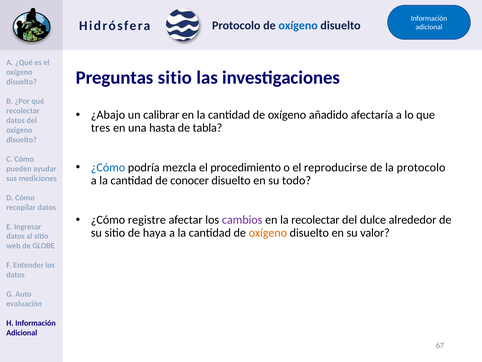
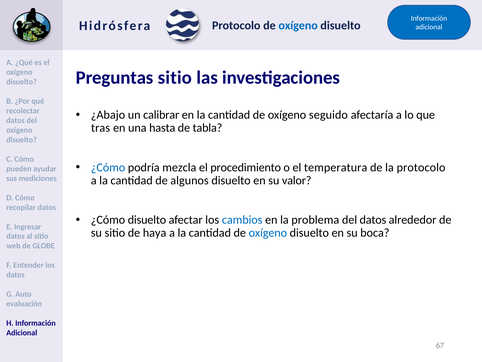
añadido: añadido -> seguido
tres: tres -> tras
reproducirse: reproducirse -> temperatura
conocer: conocer -> algunos
todo: todo -> valor
¿Cómo registre: registre -> disuelto
cambios colour: purple -> blue
la recolectar: recolectar -> problema
del dulce: dulce -> datos
oxígeno at (268, 233) colour: orange -> blue
valor: valor -> boca
